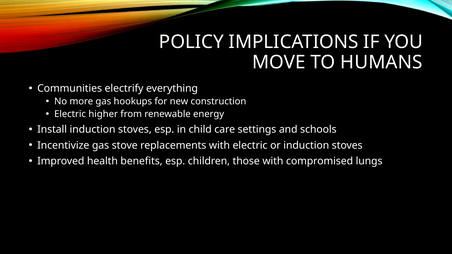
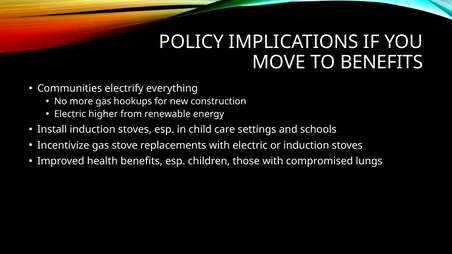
TO HUMANS: HUMANS -> BENEFITS
